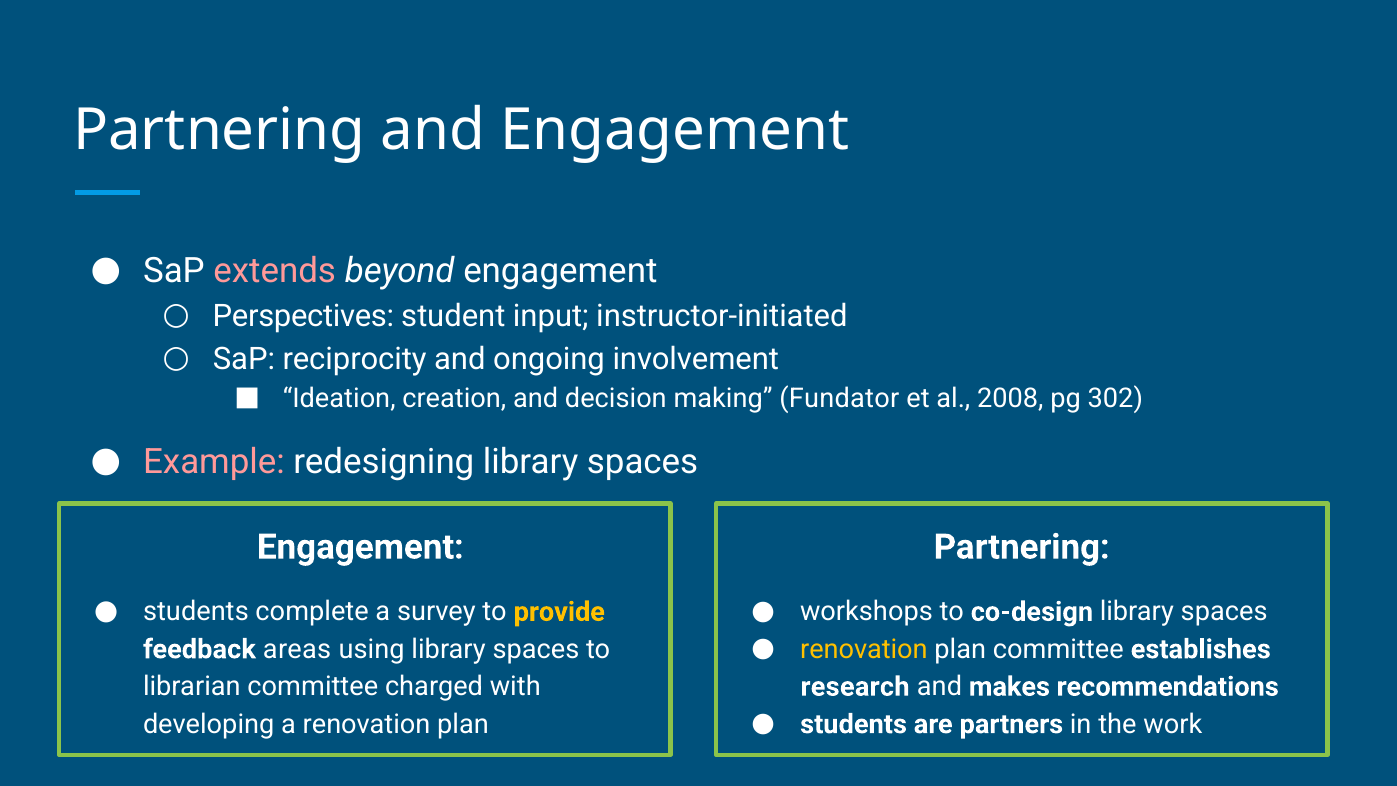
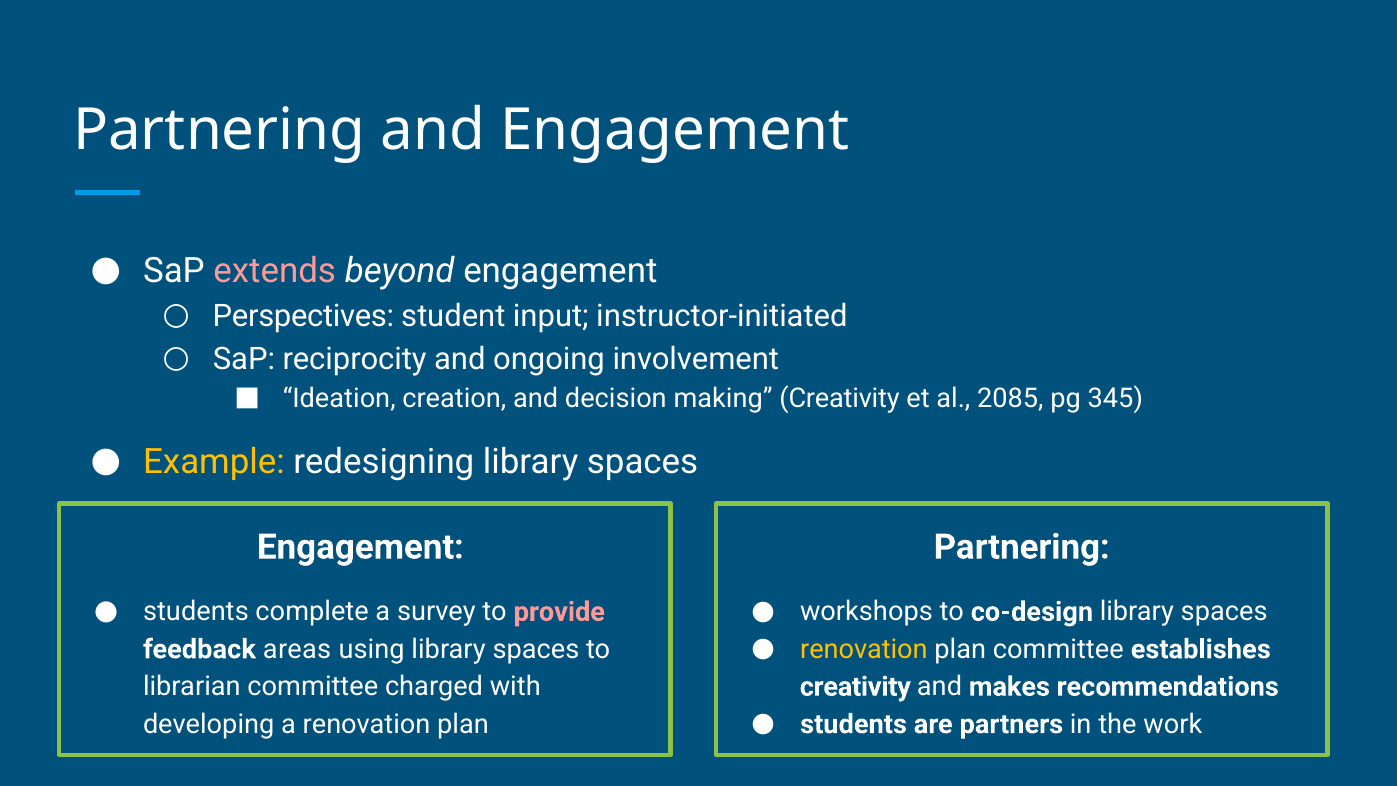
making Fundator: Fundator -> Creativity
2008: 2008 -> 2085
302: 302 -> 345
Example colour: pink -> yellow
provide colour: yellow -> pink
research at (855, 687): research -> creativity
